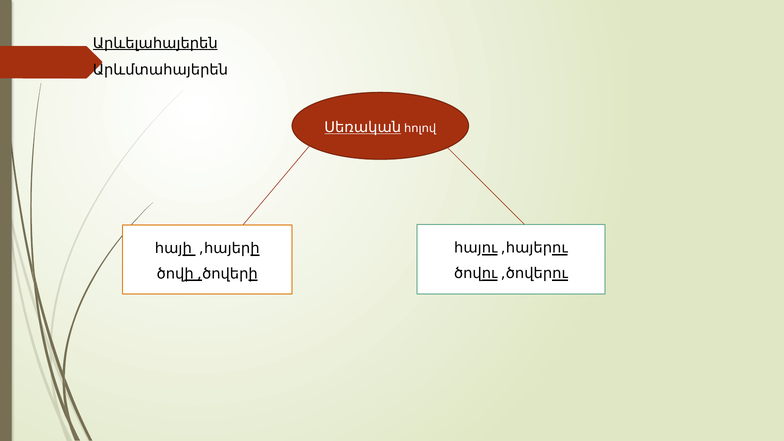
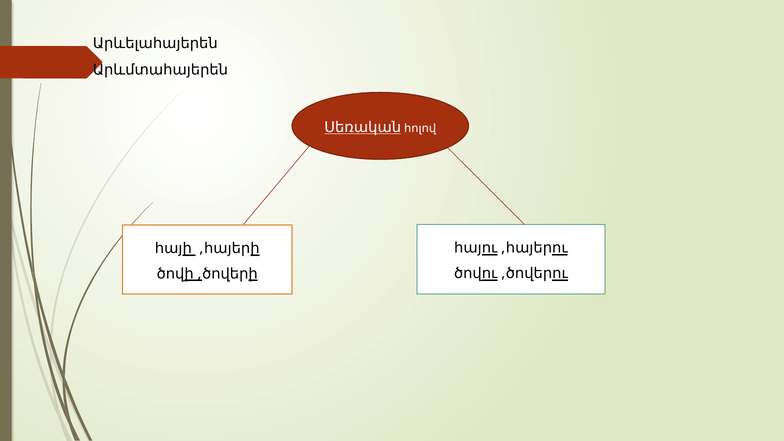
Արևելահայերեն underline: present -> none
